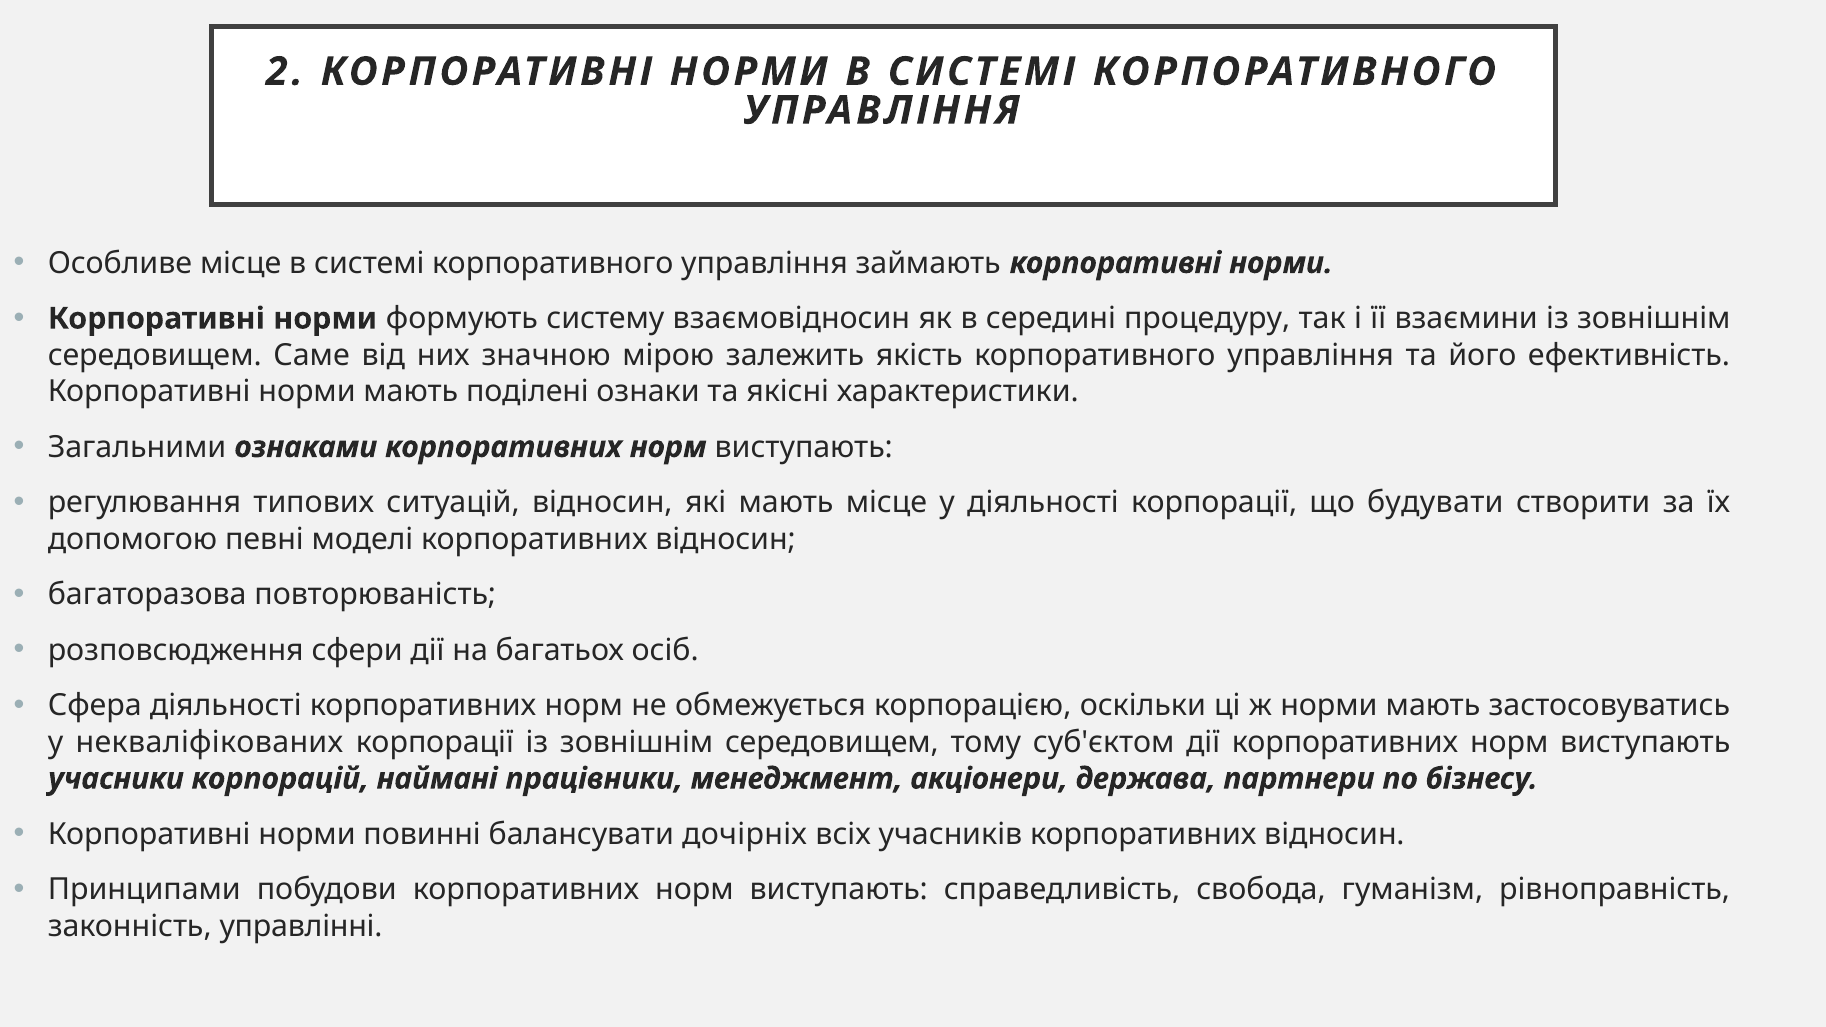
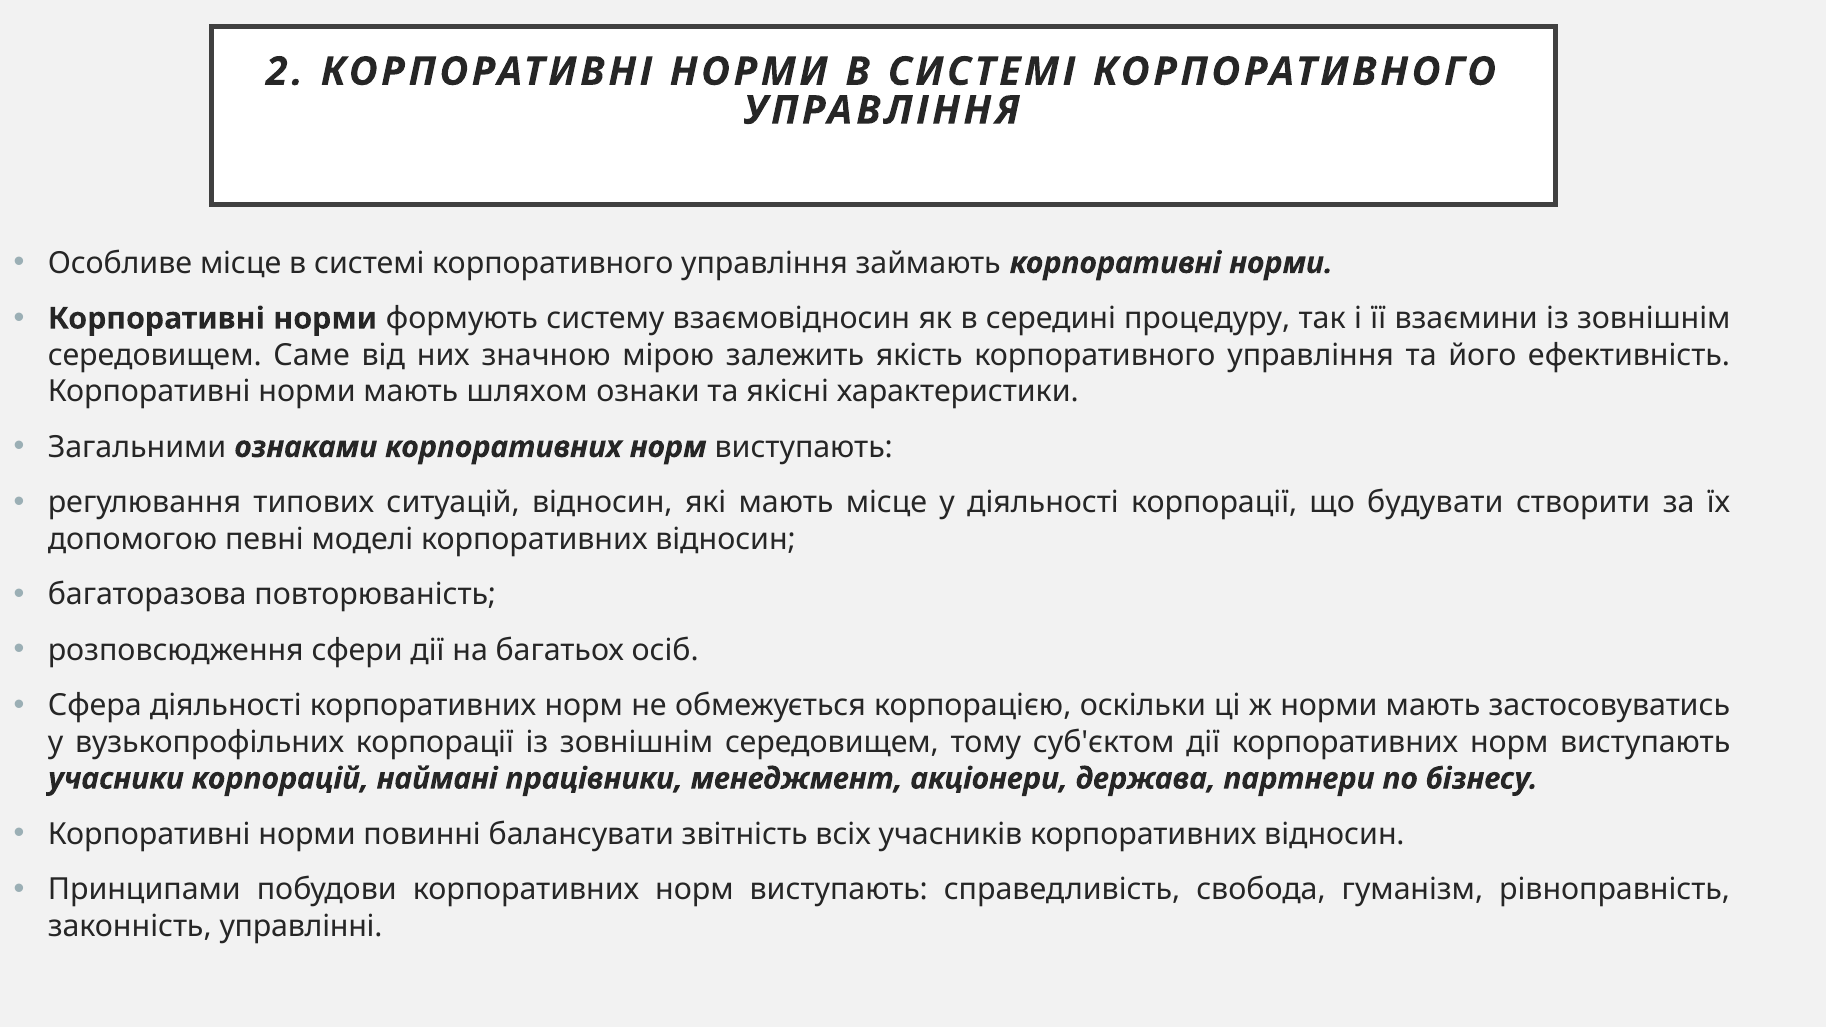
поділені: поділені -> шляхом
некваліфікованих: некваліфікованих -> вузькопрофільних
дочірніх: дочірніх -> звітність
